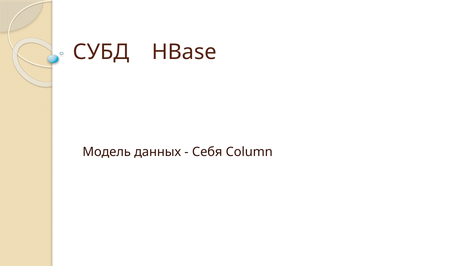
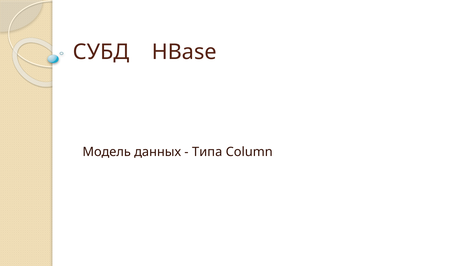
Себя: Себя -> Типа
